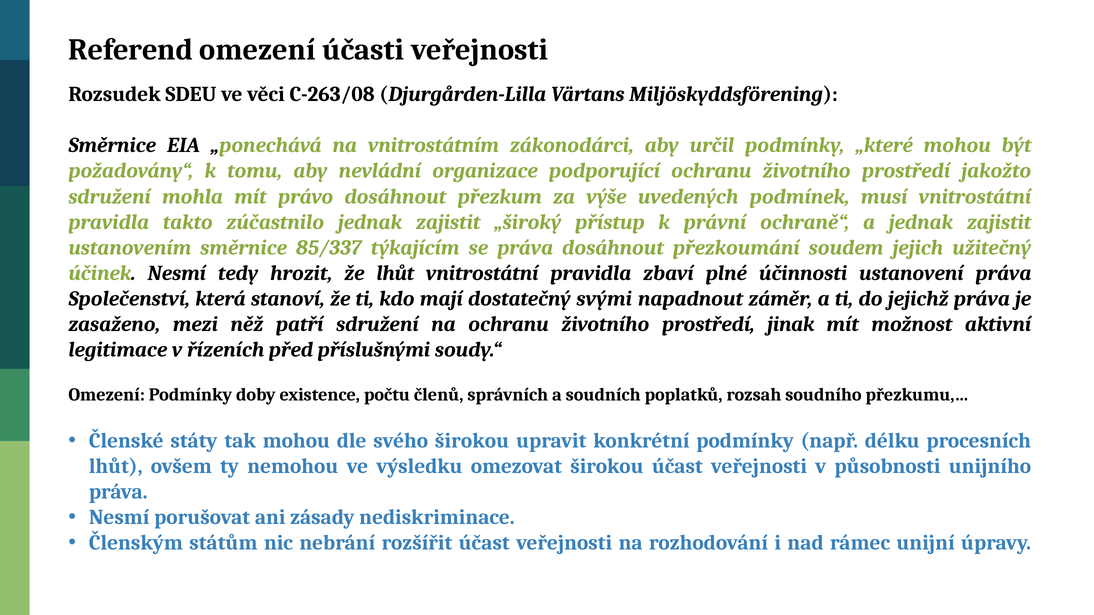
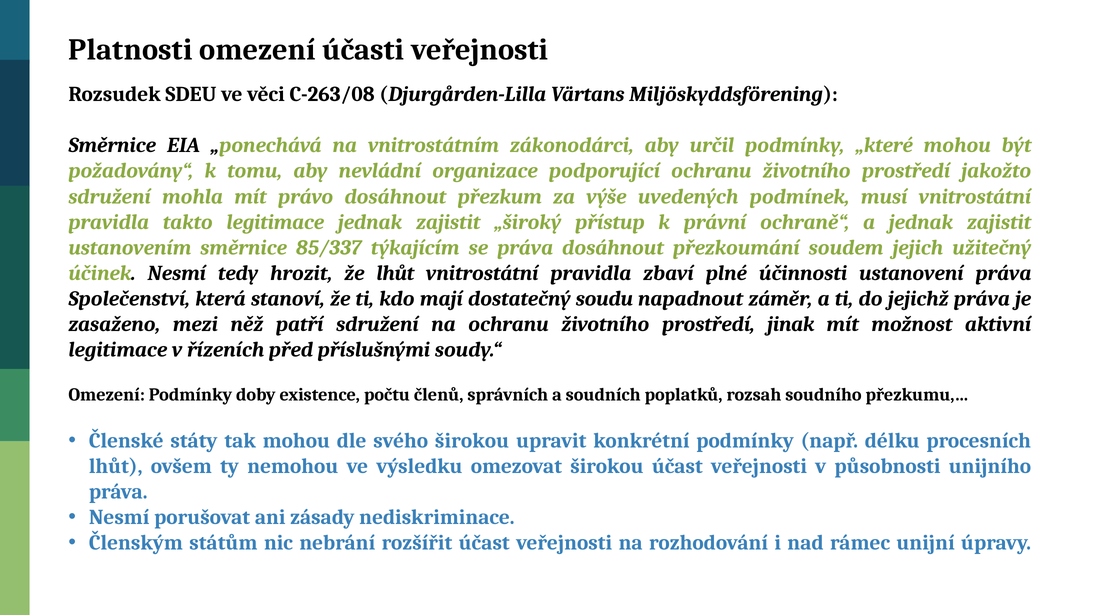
Referend: Referend -> Platnosti
takto zúčastnilo: zúčastnilo -> legitimace
svými: svými -> soudu
